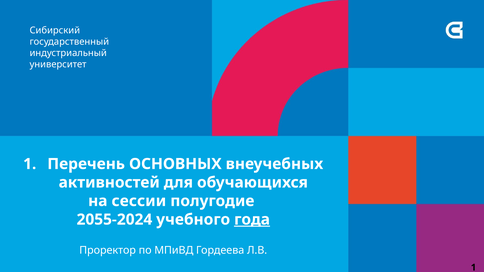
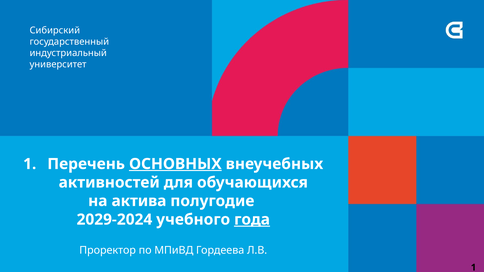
ОСНОВНЫХ underline: none -> present
сессии: сессии -> актива
2055-2024: 2055-2024 -> 2029-2024
